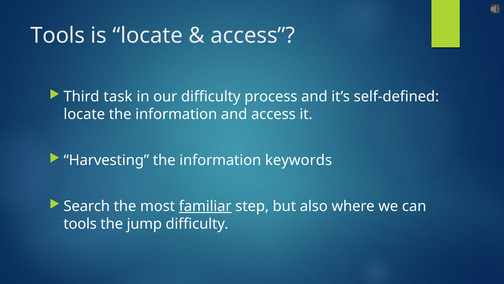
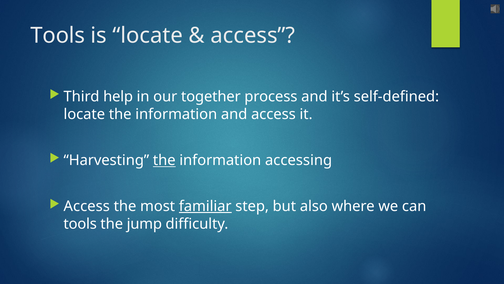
task: task -> help
our difficulty: difficulty -> together
the at (164, 160) underline: none -> present
keywords: keywords -> accessing
Search at (87, 206): Search -> Access
